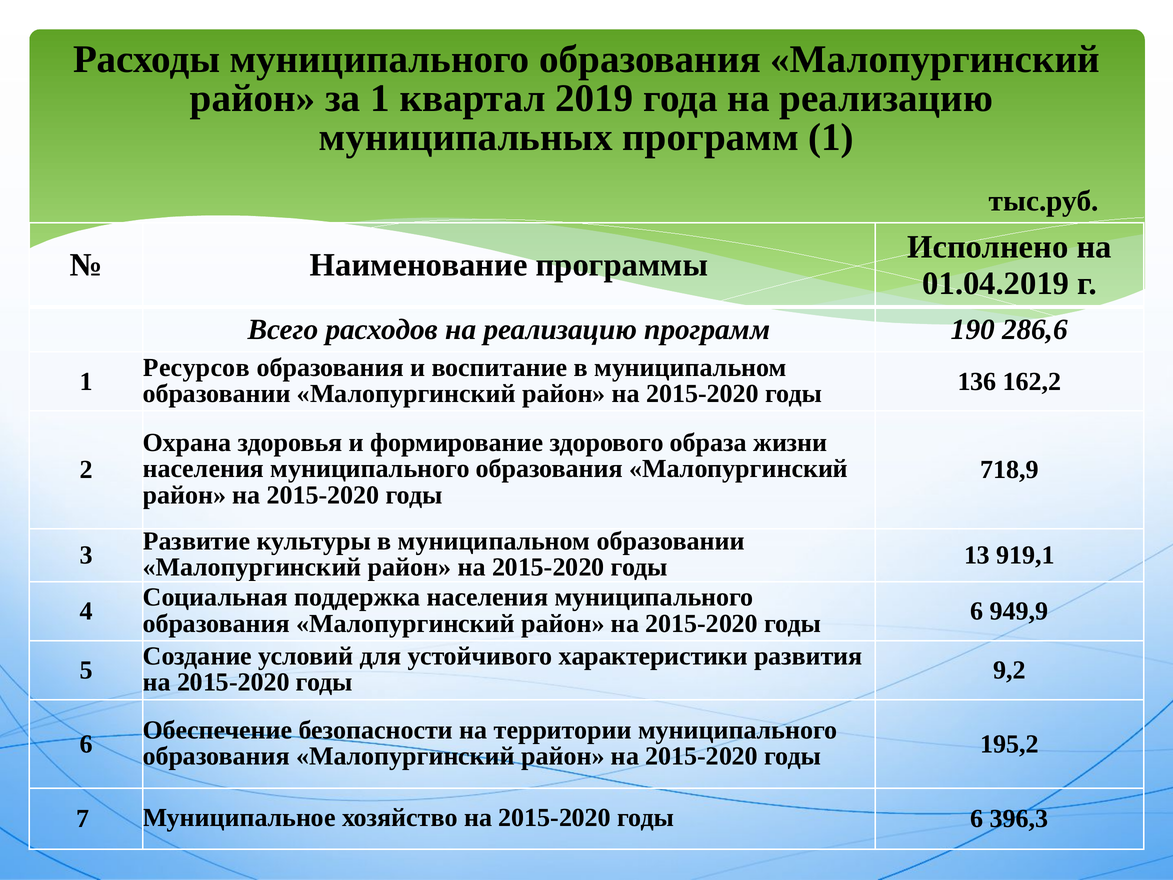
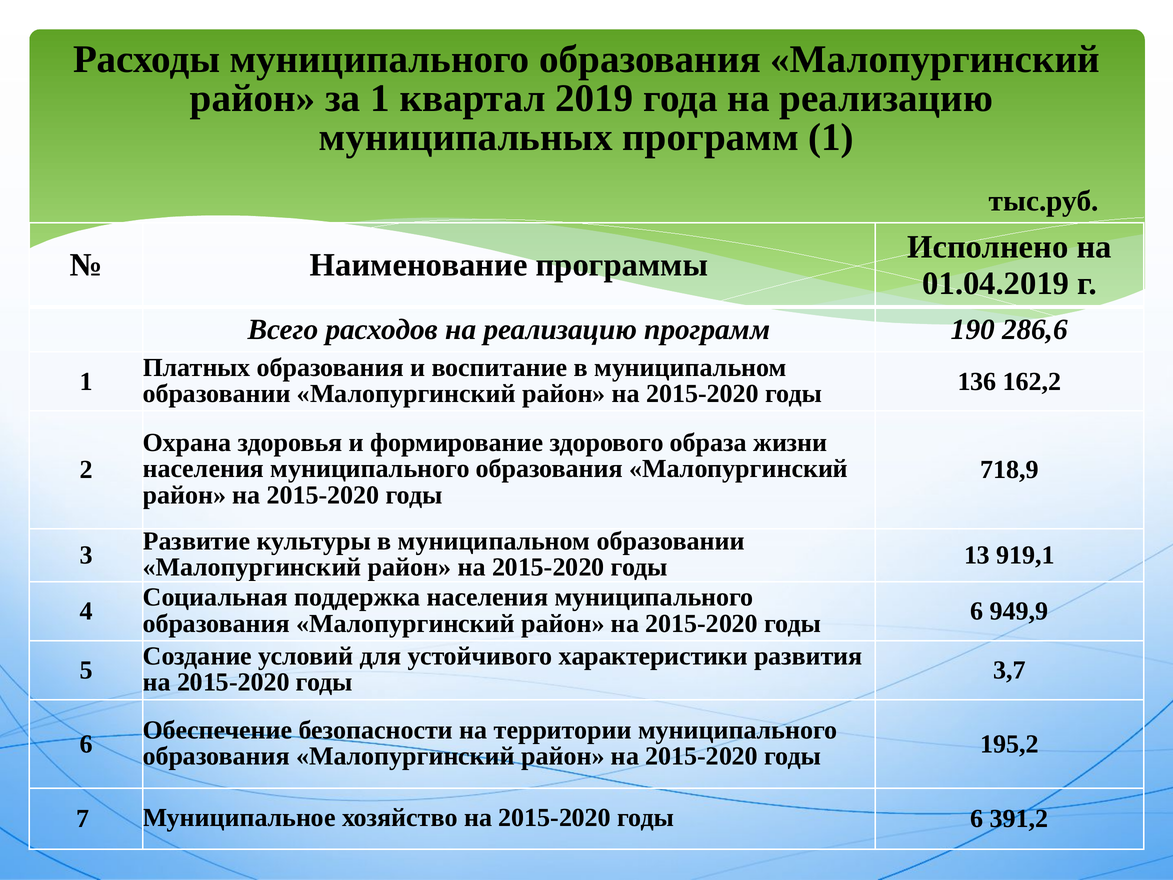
Ресурсов: Ресурсов -> Платных
9,2: 9,2 -> 3,7
396,3: 396,3 -> 391,2
